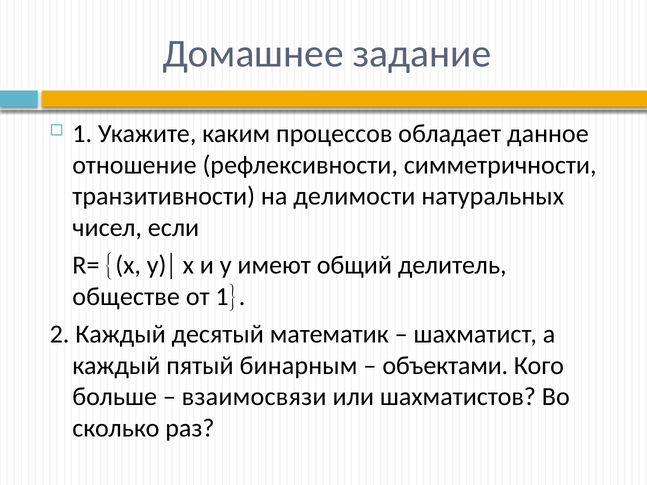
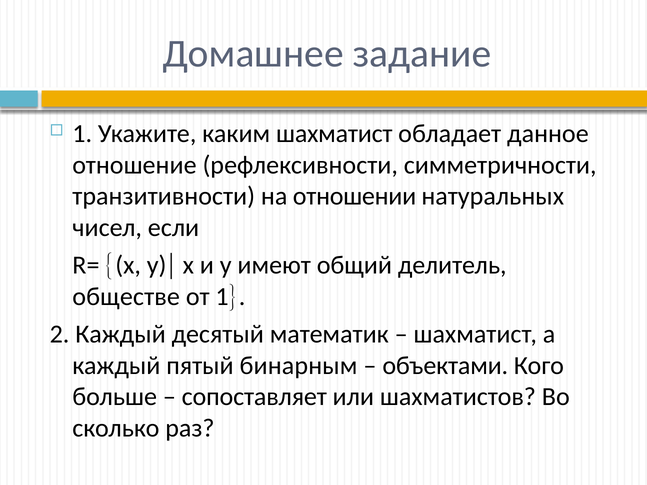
каким процессов: процессов -> шахматист
делимости: делимости -> отношении
взаимосвязи: взаимосвязи -> сопоставляет
